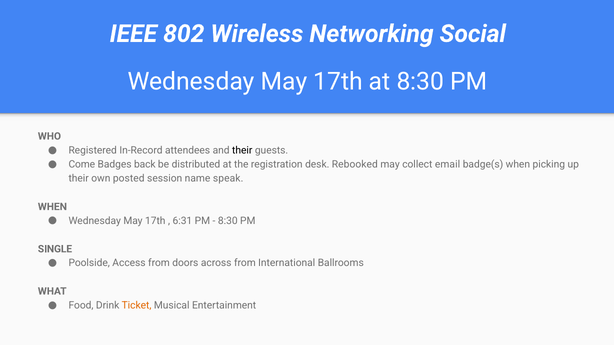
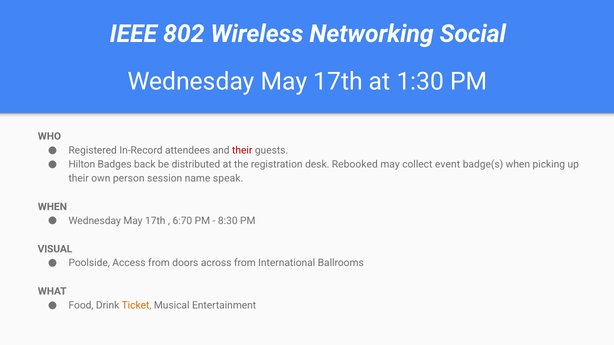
at 8:30: 8:30 -> 1:30
their at (242, 150) colour: black -> red
Come: Come -> Hilton
email: email -> event
posted: posted -> person
6:31: 6:31 -> 6:70
SINGLE: SINGLE -> VISUAL
